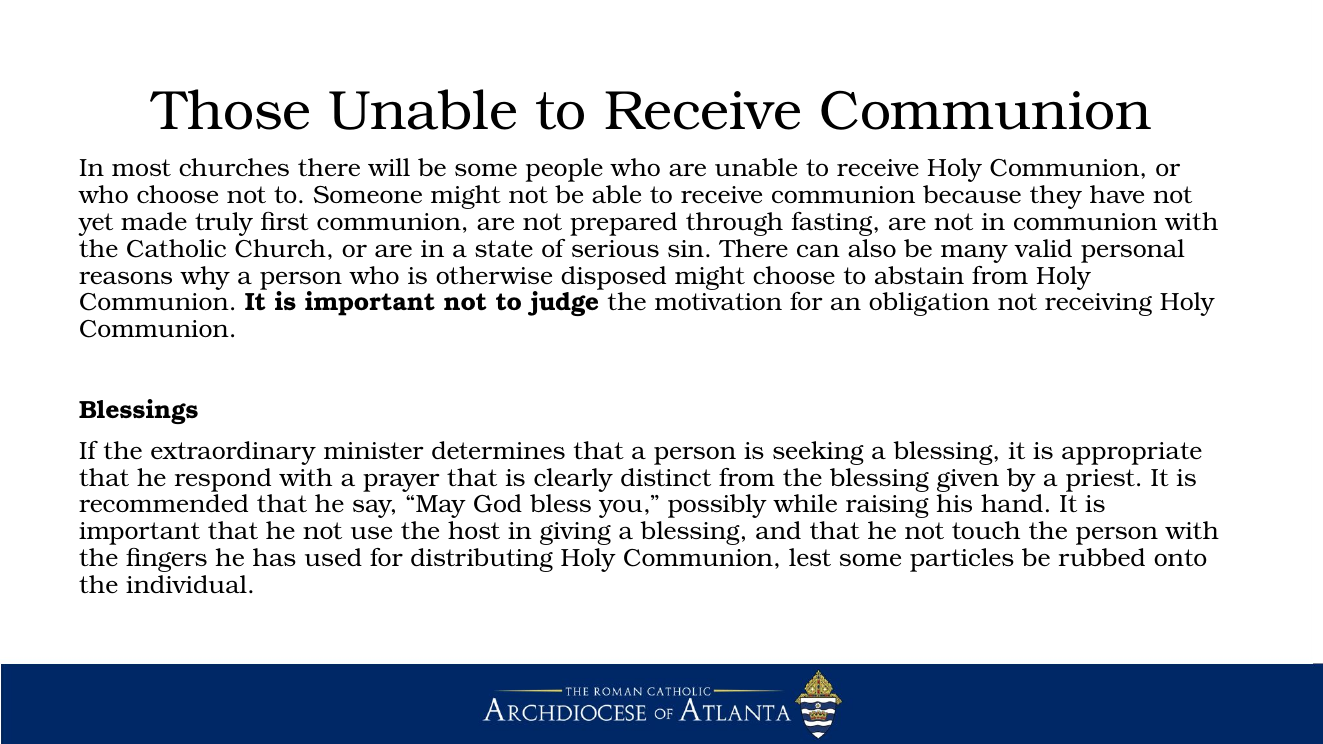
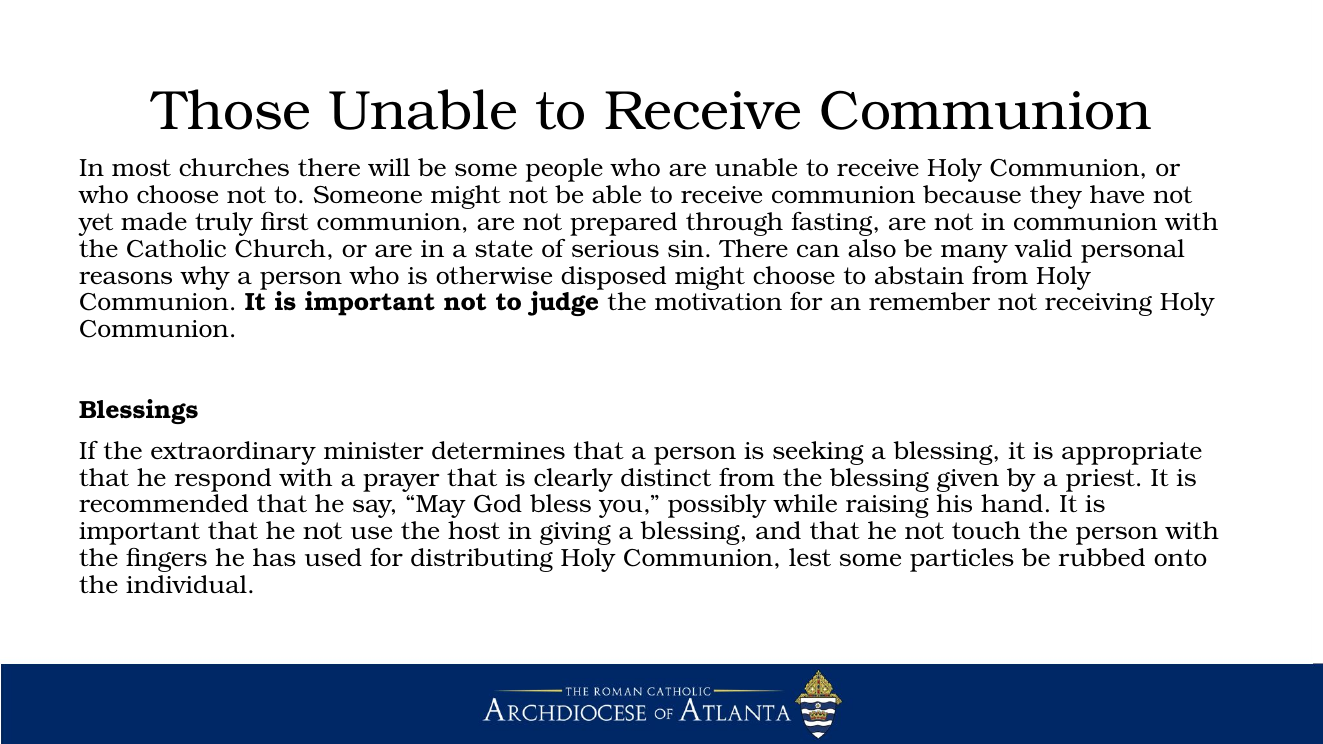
obligation: obligation -> remember
